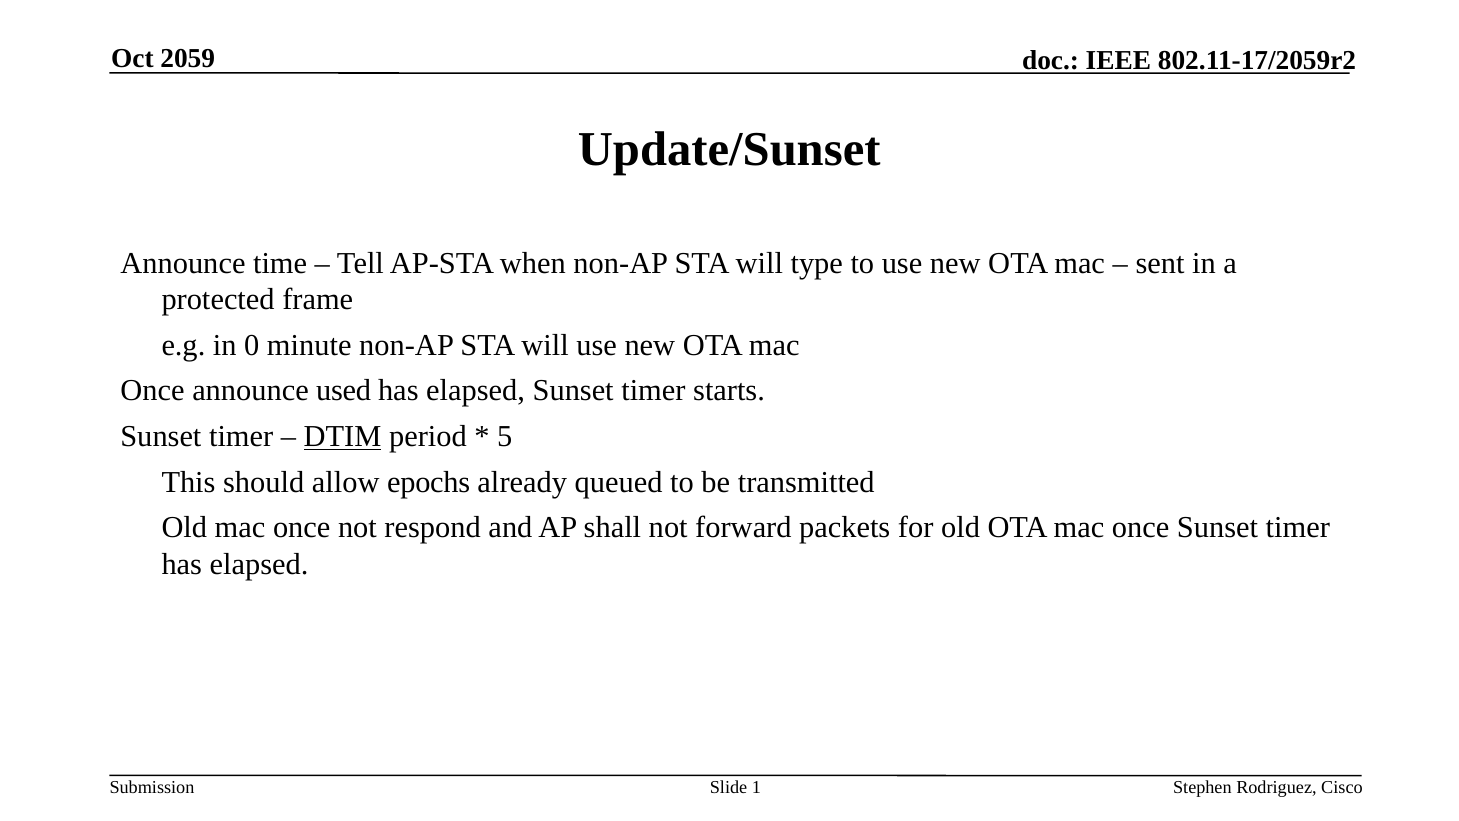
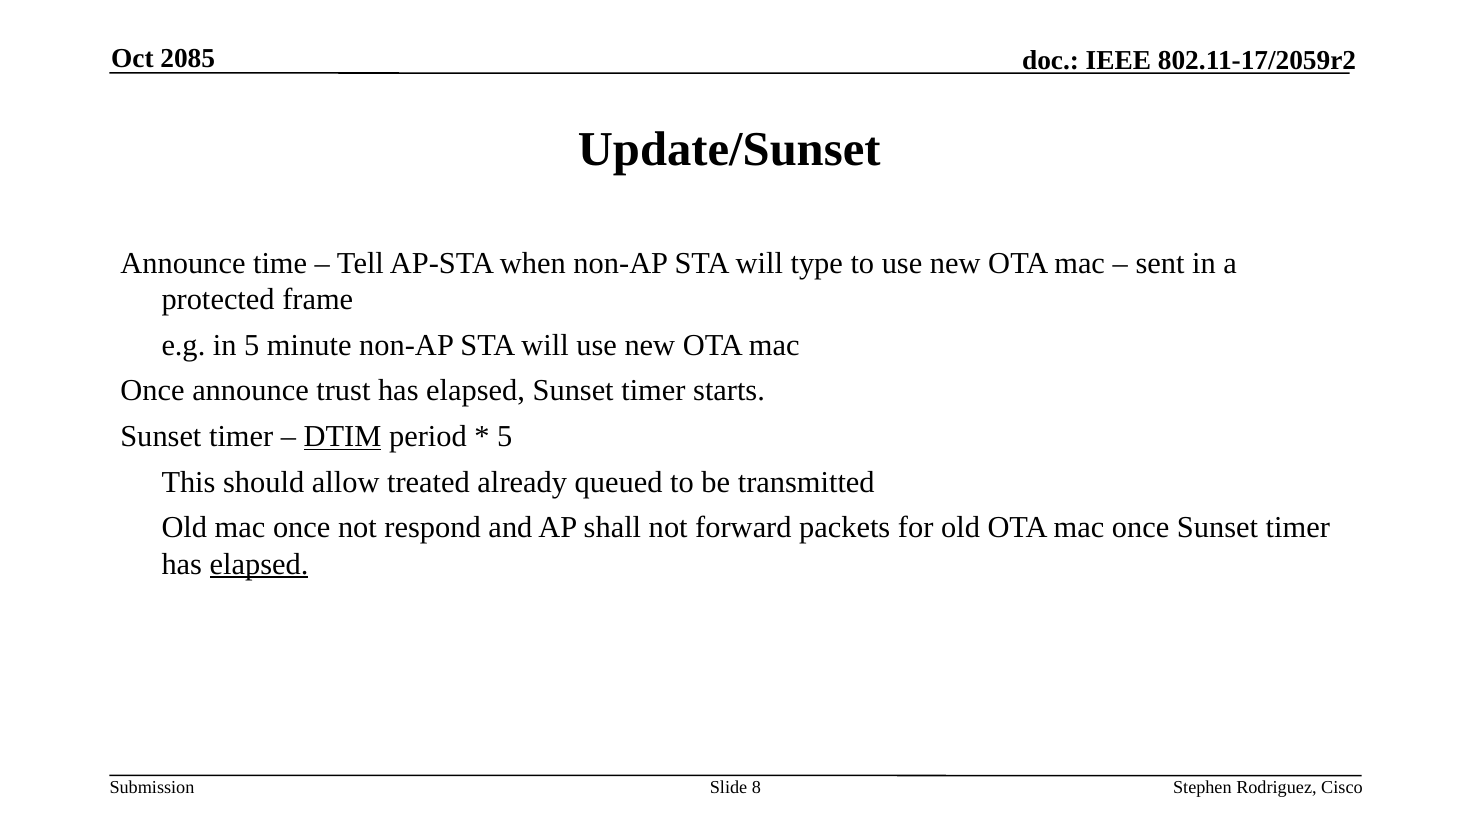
2059: 2059 -> 2085
in 0: 0 -> 5
used: used -> trust
epochs: epochs -> treated
elapsed at (259, 564) underline: none -> present
1: 1 -> 8
